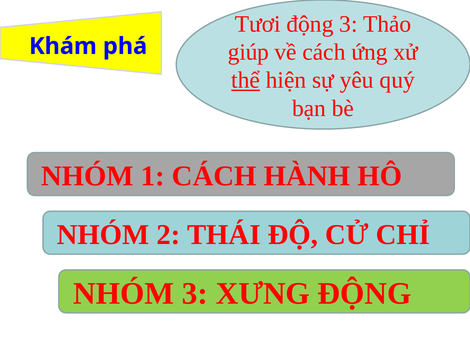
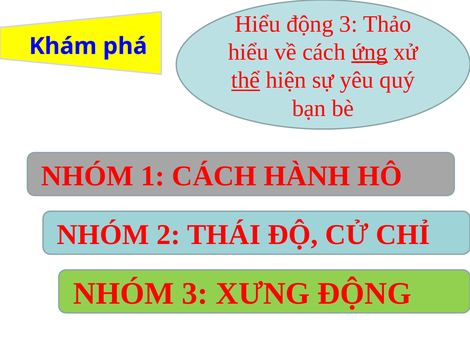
Tươi at (258, 24): Tươi -> Hiểu
giúp at (248, 52): giúp -> hiểu
ứng underline: none -> present
